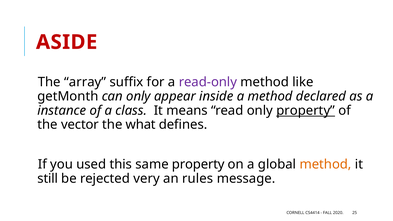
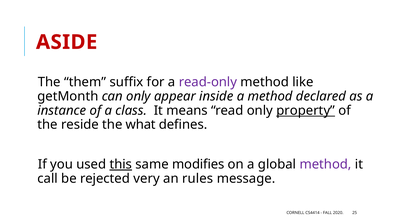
array: array -> them
vector: vector -> reside
this underline: none -> present
same property: property -> modifies
method at (326, 164) colour: orange -> purple
still: still -> call
